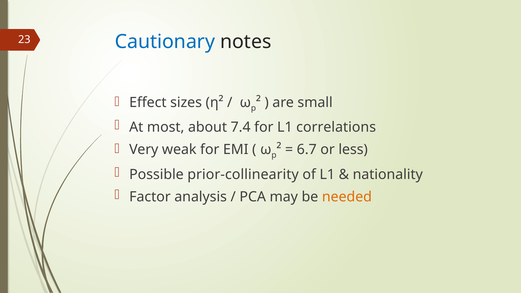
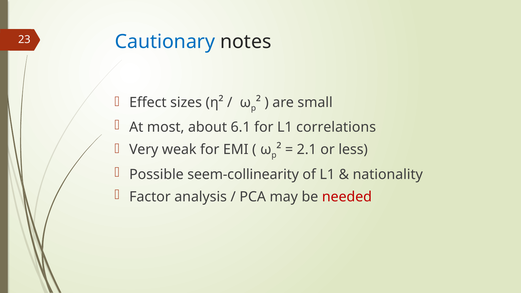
7.4: 7.4 -> 6.1
6.7: 6.7 -> 2.1
prior-collinearity: prior-collinearity -> seem-collinearity
needed colour: orange -> red
